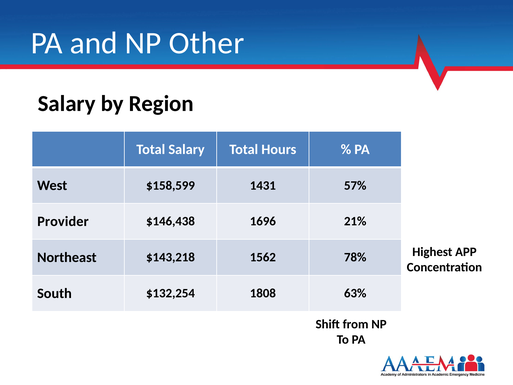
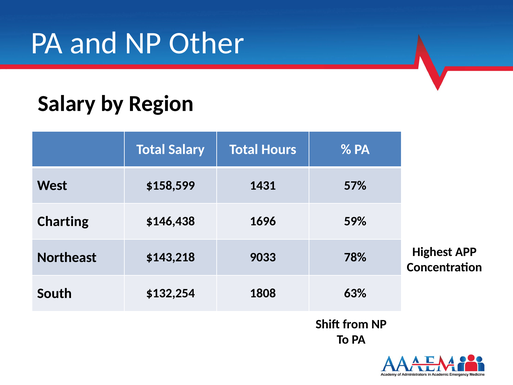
Provider: Provider -> Charting
21%: 21% -> 59%
1562: 1562 -> 9033
